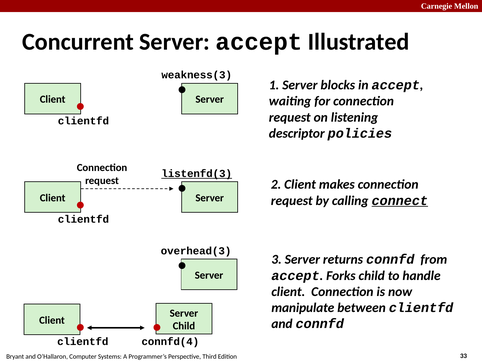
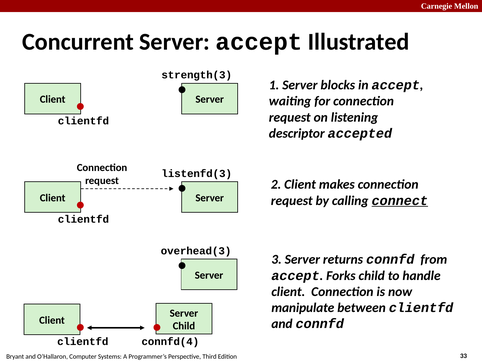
weakness(3: weakness(3 -> strength(3
policies: policies -> accepted
listenfd(3 underline: present -> none
